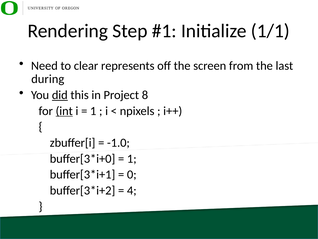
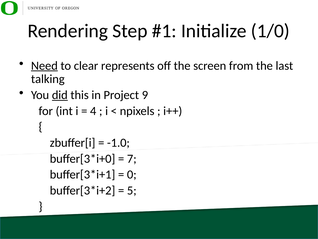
1/1: 1/1 -> 1/0
Need underline: none -> present
during: during -> talking
8: 8 -> 9
int underline: present -> none
1 at (93, 111): 1 -> 4
1 at (132, 158): 1 -> 7
4: 4 -> 5
